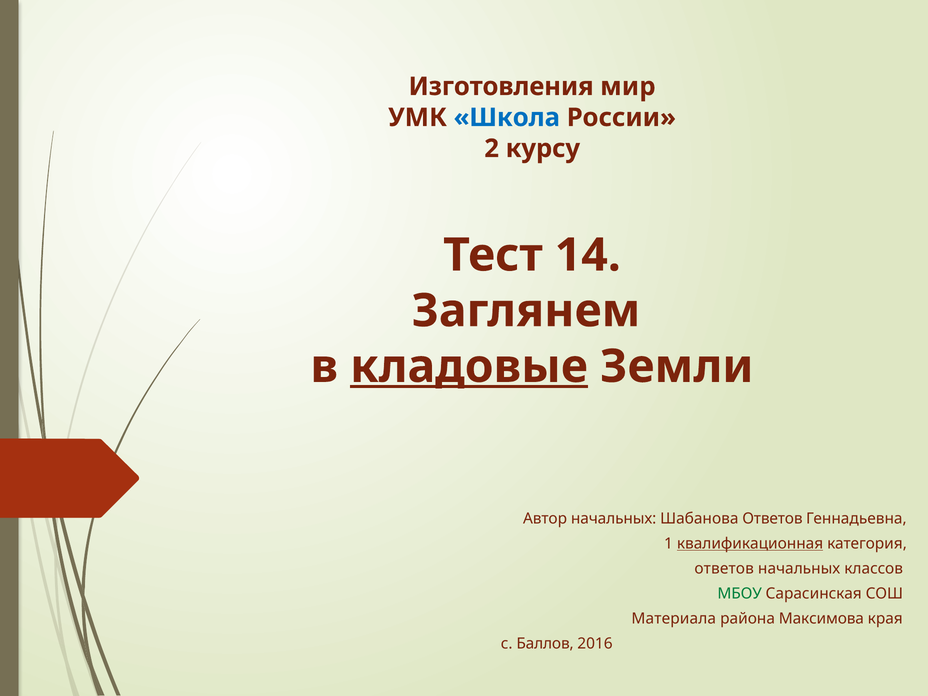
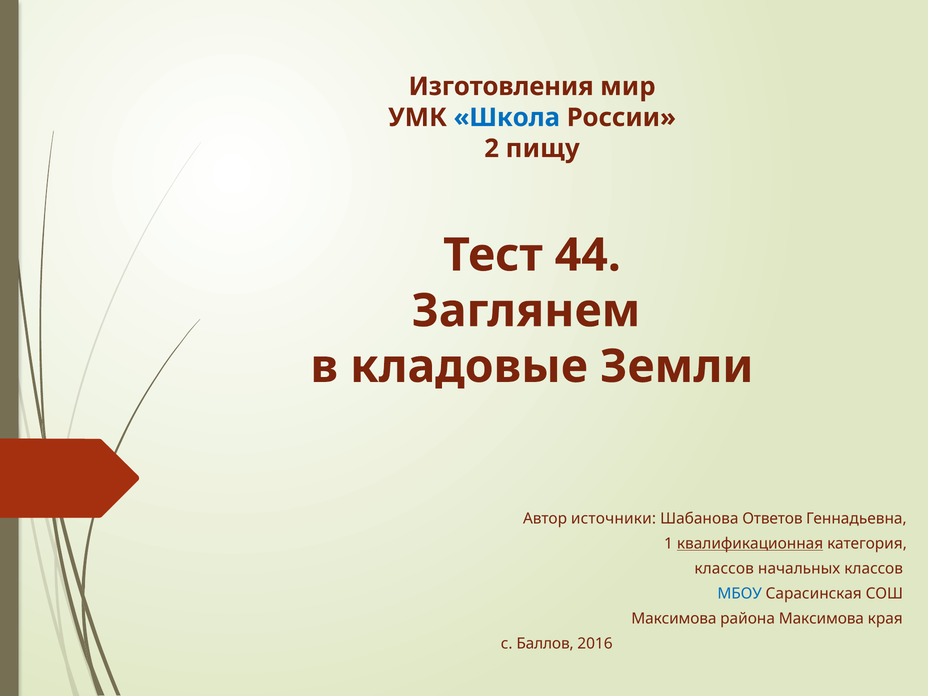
курсу: курсу -> пищу
14: 14 -> 44
кладовые underline: present -> none
Автор начальных: начальных -> источники
ответов at (724, 569): ответов -> классов
МБОУ colour: green -> blue
Материала at (674, 619): Материала -> Максимова
